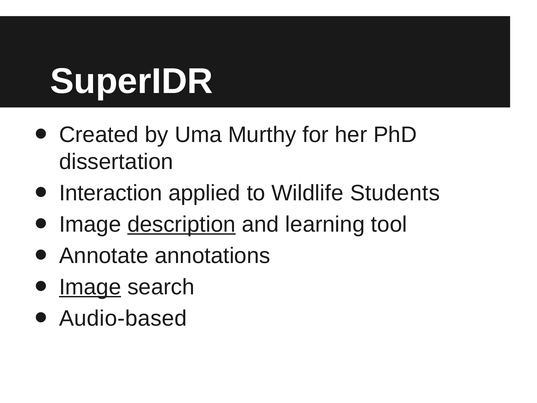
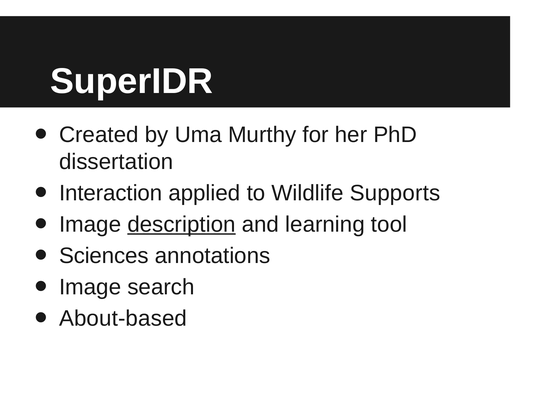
Students: Students -> Supports
Annotate: Annotate -> Sciences
Image at (90, 287) underline: present -> none
Audio-based: Audio-based -> About-based
